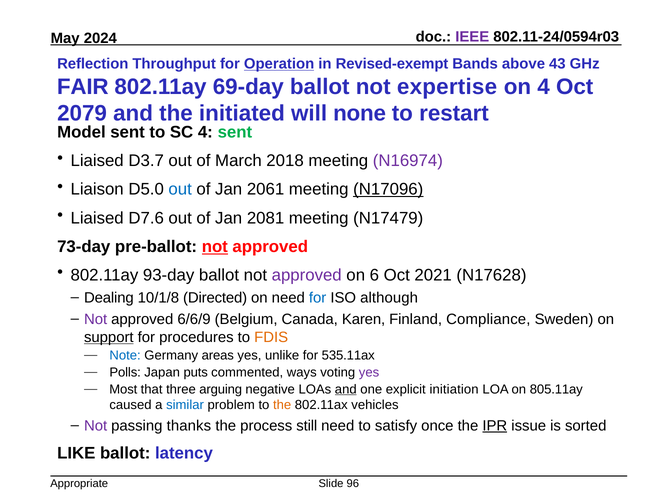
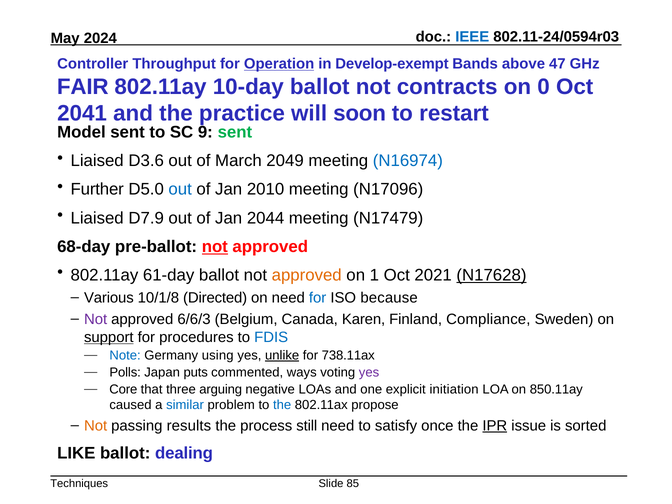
IEEE colour: purple -> blue
Reflection: Reflection -> Controller
Revised-exempt: Revised-exempt -> Develop-exempt
43: 43 -> 47
69-day: 69-day -> 10-day
expertise: expertise -> contracts
on 4: 4 -> 0
2079: 2079 -> 2041
initiated: initiated -> practice
none: none -> soon
SC 4: 4 -> 9
D3.7: D3.7 -> D3.6
2018: 2018 -> 2049
N16974 colour: purple -> blue
Liaison: Liaison -> Further
2061: 2061 -> 2010
N17096 underline: present -> none
D7.6: D7.6 -> D7.9
2081: 2081 -> 2044
73-day: 73-day -> 68-day
93-day: 93-day -> 61-day
approved at (307, 275) colour: purple -> orange
6: 6 -> 1
N17628 underline: none -> present
Dealing: Dealing -> Various
although: although -> because
6/6/9: 6/6/9 -> 6/6/3
FDIS colour: orange -> blue
areas: areas -> using
unlike underline: none -> present
535.11ax: 535.11ax -> 738.11ax
Most: Most -> Core
and at (346, 389) underline: present -> none
805.11ay: 805.11ay -> 850.11ay
the at (282, 405) colour: orange -> blue
vehicles: vehicles -> propose
Not at (96, 426) colour: purple -> orange
thanks: thanks -> results
latency: latency -> dealing
Appropriate: Appropriate -> Techniques
96: 96 -> 85
